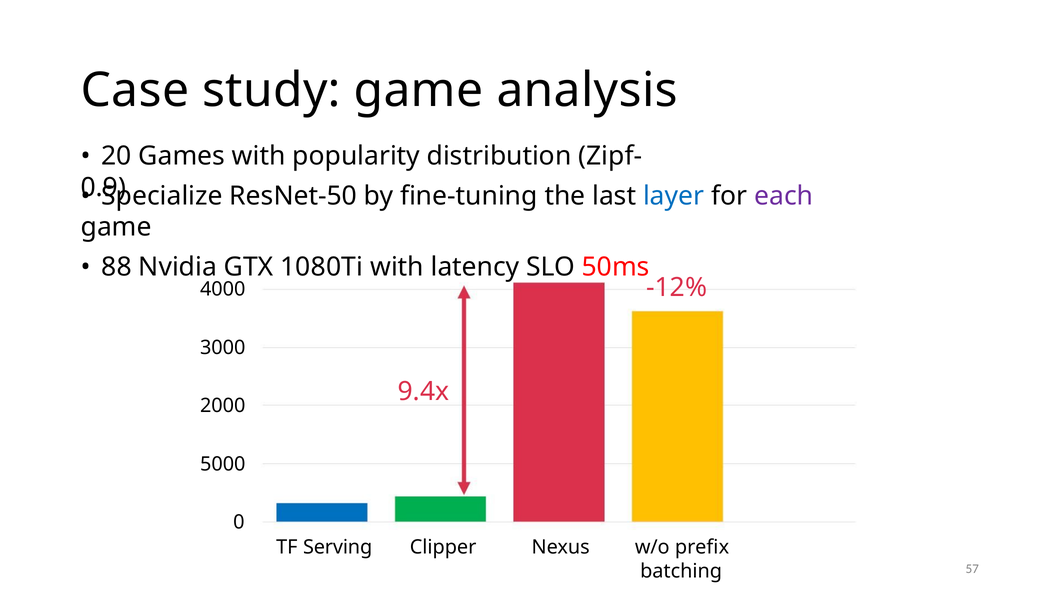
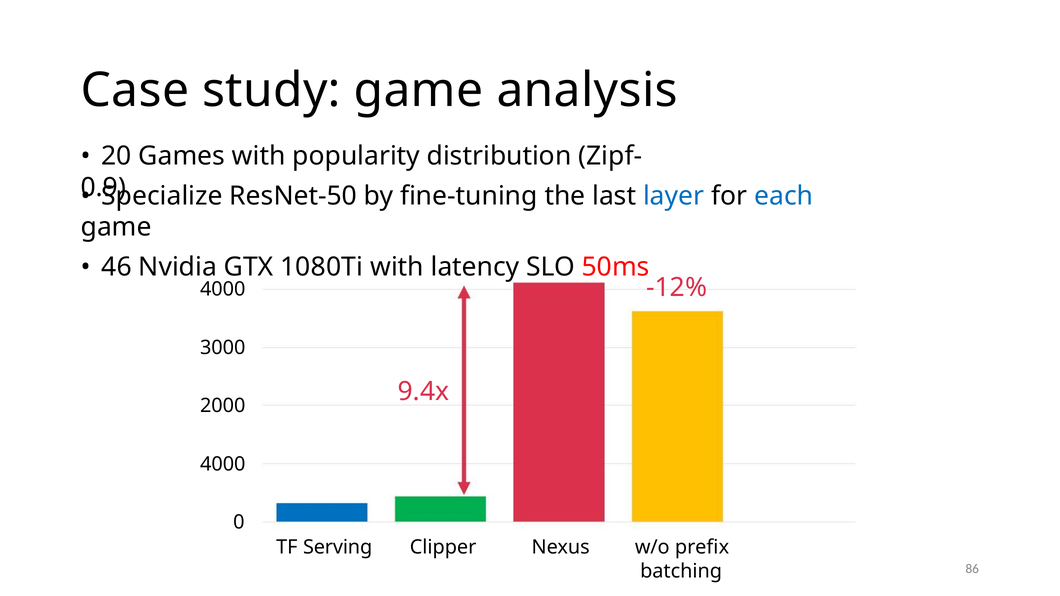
each colour: purple -> blue
88: 88 -> 46
5000 at (223, 464): 5000 -> 4000
57: 57 -> 86
